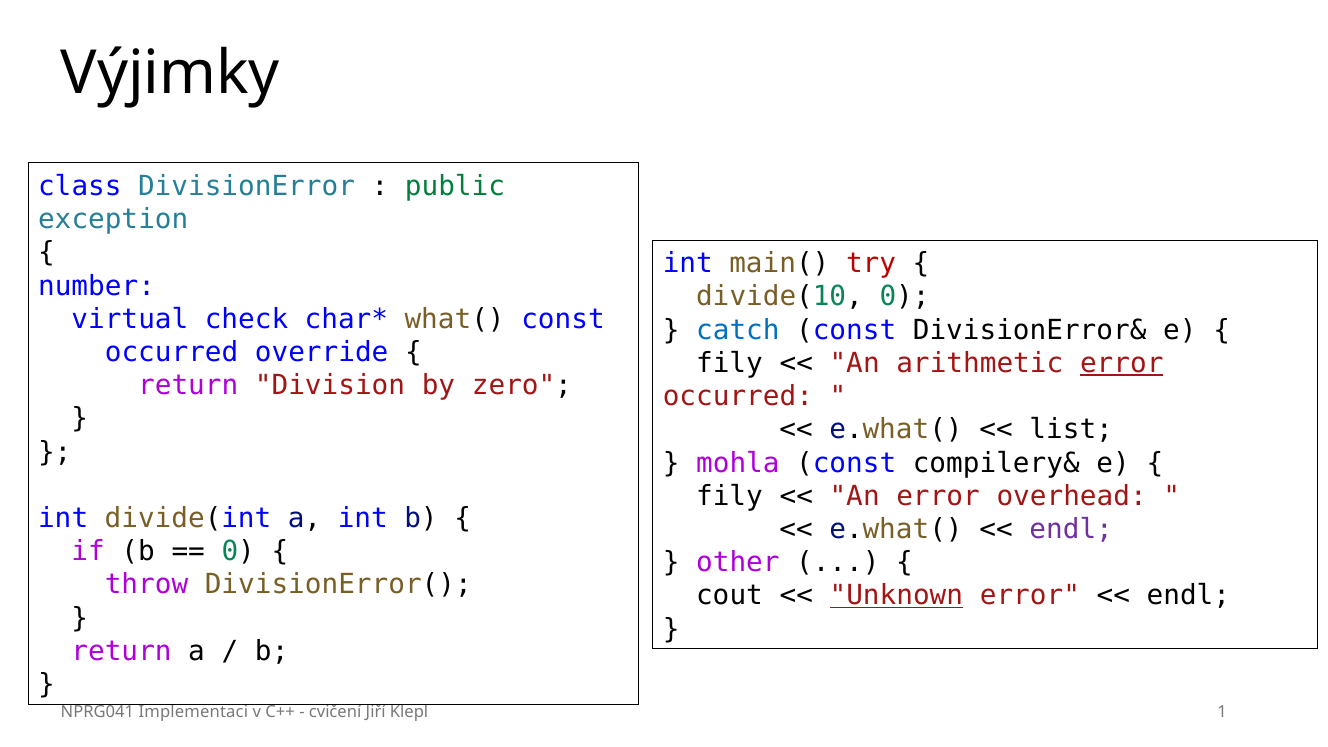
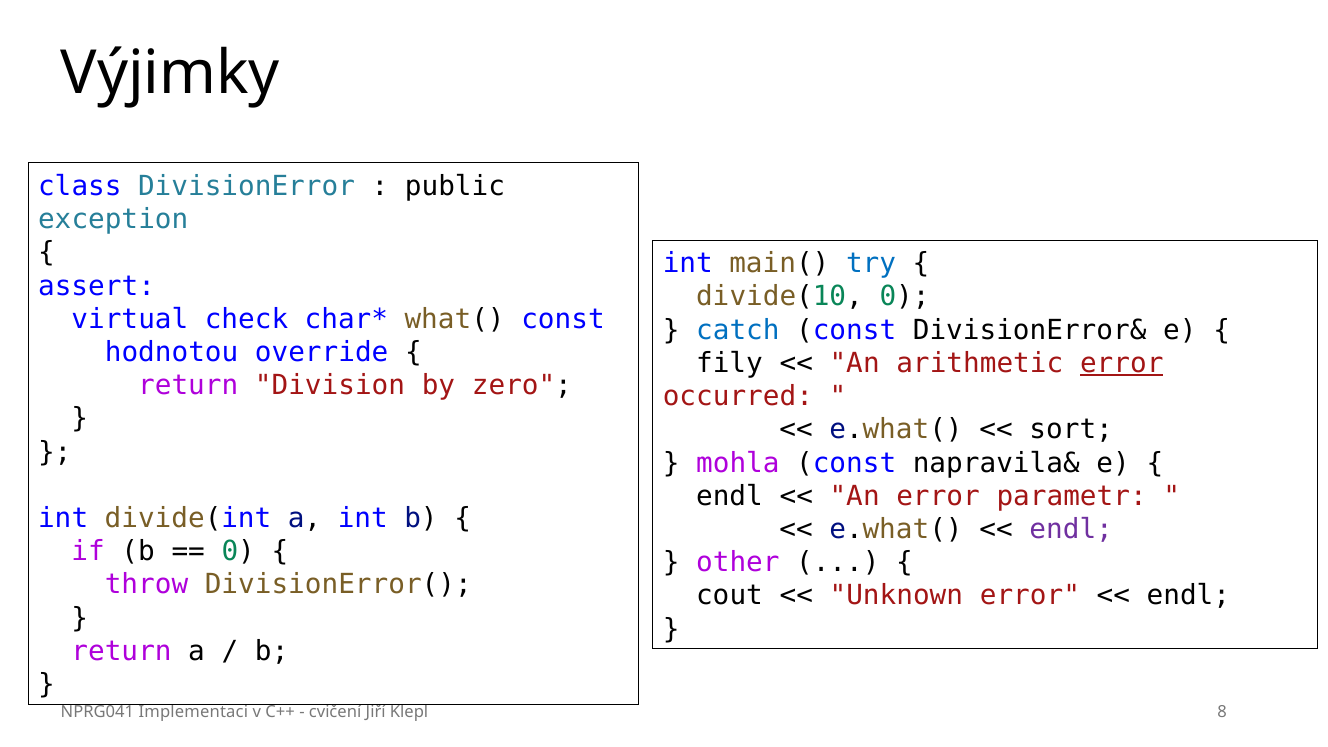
public colour: green -> black
try colour: red -> blue
number: number -> assert
occurred at (172, 352): occurred -> hodnotou
list: list -> sort
compilery&: compilery& -> napravila&
fily at (729, 496): fily -> endl
overhead: overhead -> parametr
Unknown underline: present -> none
1: 1 -> 8
